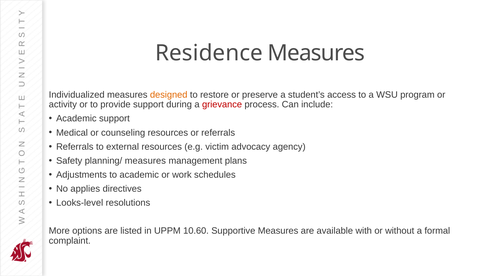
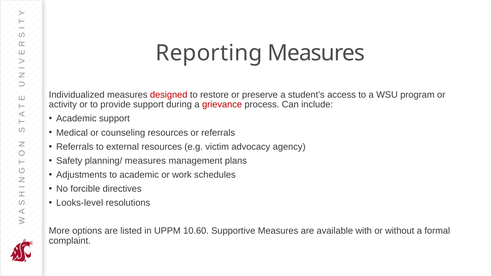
Residence: Residence -> Reporting
designed colour: orange -> red
applies: applies -> forcible
